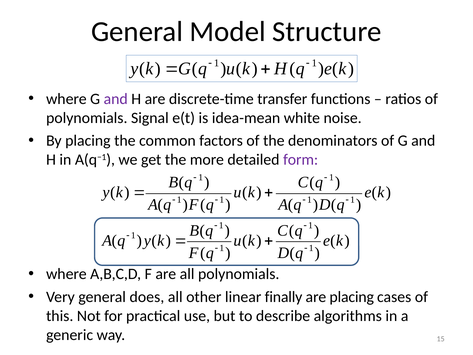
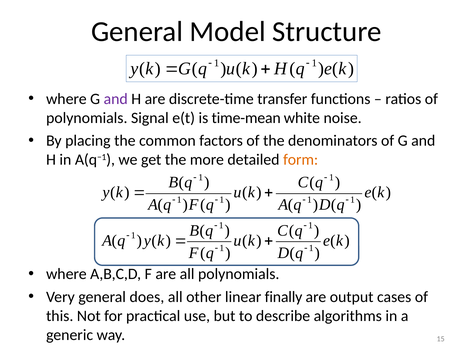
idea-mean: idea-mean -> time-mean
form colour: purple -> orange
are placing: placing -> output
